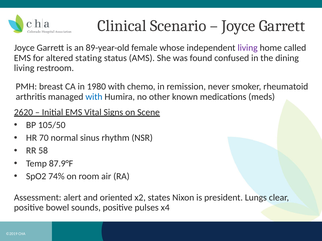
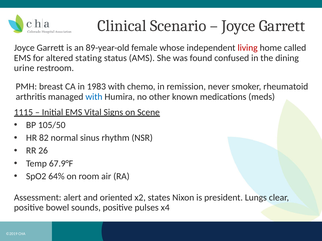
living at (248, 48) colour: purple -> red
living at (24, 68): living -> urine
1980: 1980 -> 1983
2620: 2620 -> 1115
70: 70 -> 82
58: 58 -> 26
87.9°F: 87.9°F -> 67.9°F
74%: 74% -> 64%
